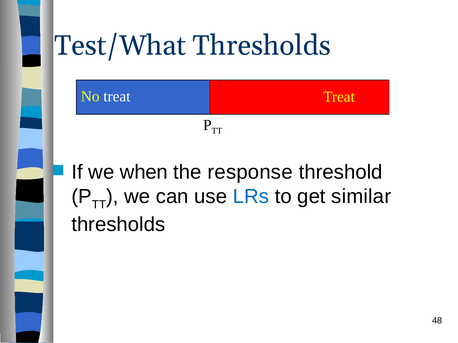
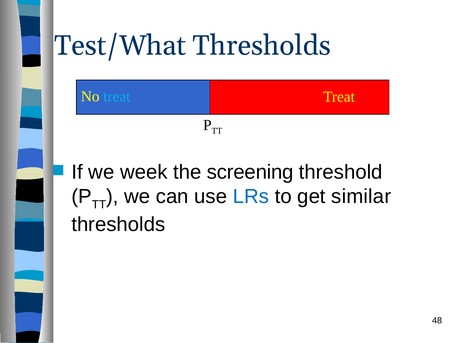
treat at (117, 96) colour: white -> light blue
when: when -> week
response: response -> screening
